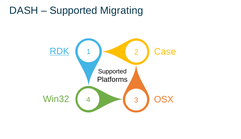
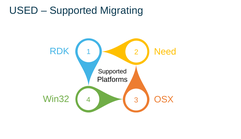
DASH: DASH -> USED
RDK underline: present -> none
Case: Case -> Need
